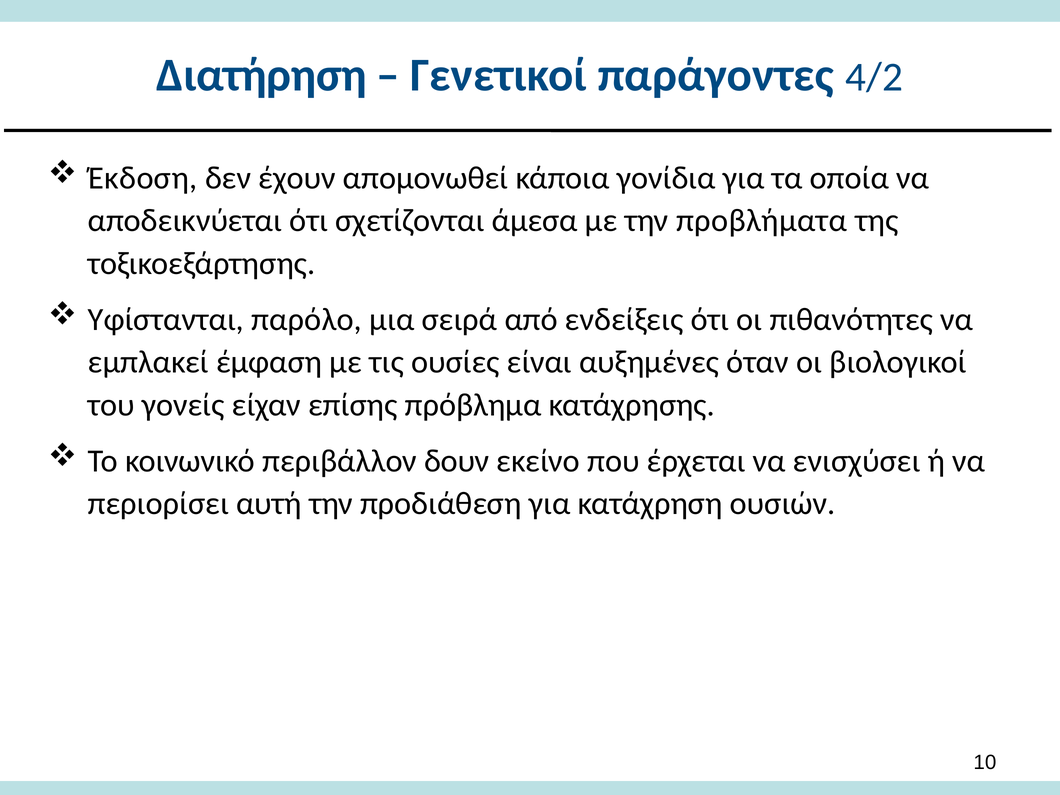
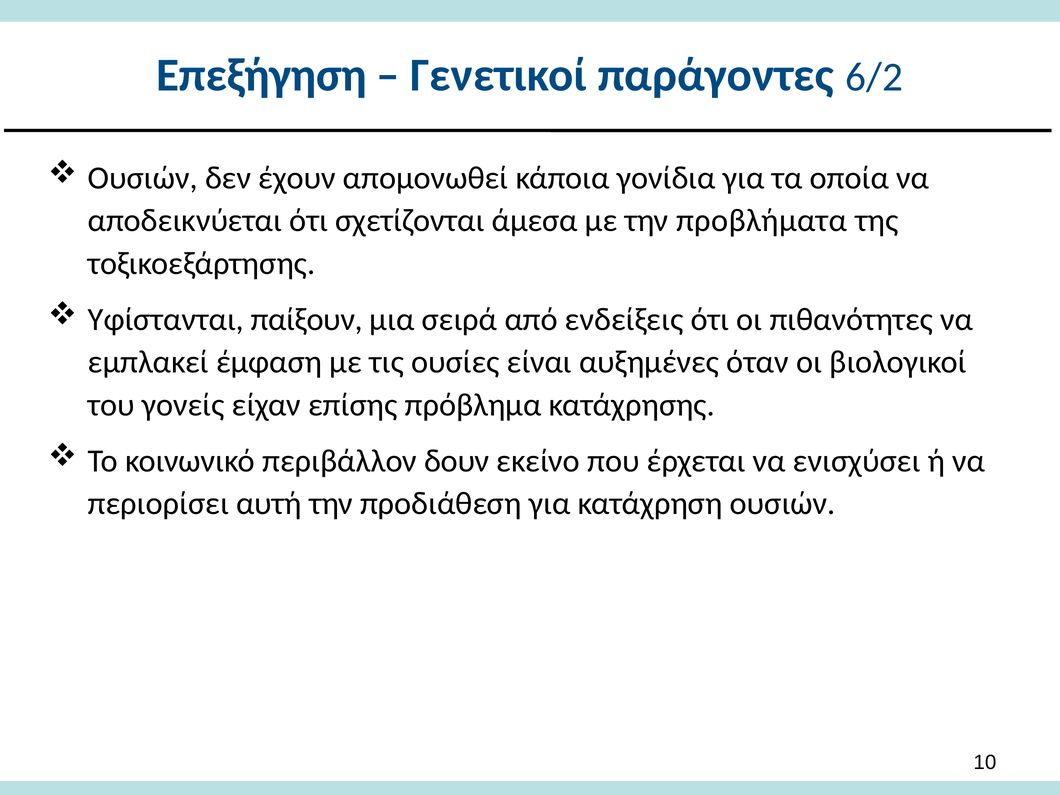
Διατήρηση: Διατήρηση -> Επεξήγηση
4/2: 4/2 -> 6/2
Έκδοση at (143, 178): Έκδοση -> Ουσιών
παρόλο: παρόλο -> παίξουν
